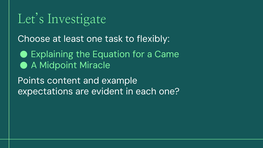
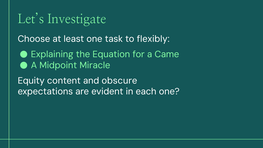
Points: Points -> Equity
example: example -> obscure
